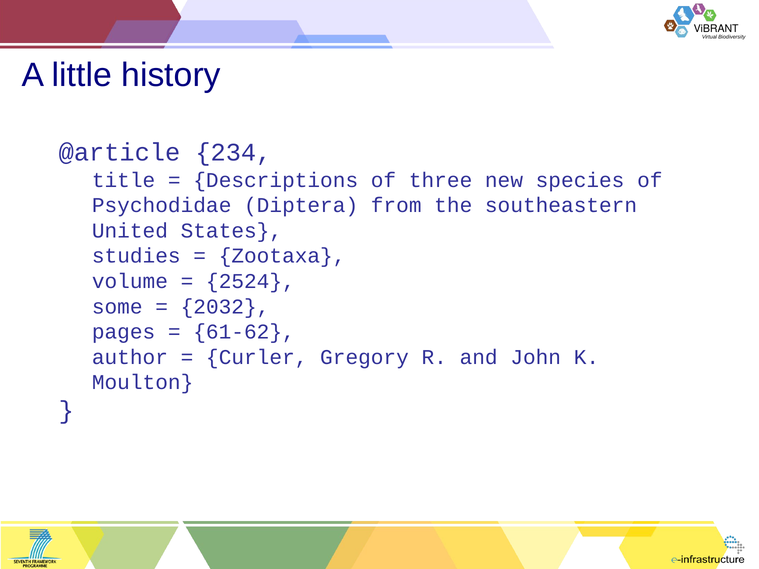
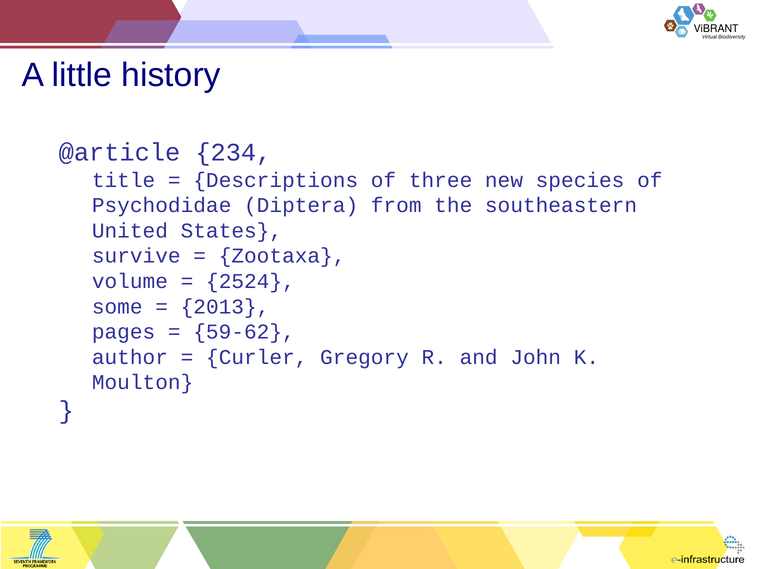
studies: studies -> survive
2032: 2032 -> 2013
61-62: 61-62 -> 59-62
